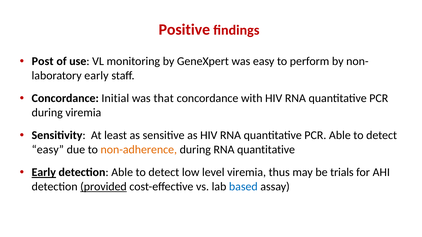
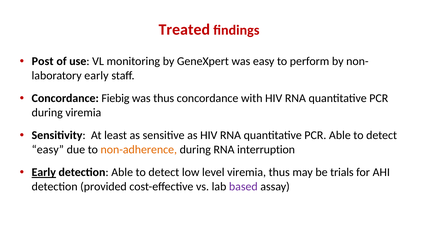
Positive: Positive -> Treated
Initial: Initial -> Fiebig
was that: that -> thus
during RNA quantitative: quantitative -> interruption
provided underline: present -> none
based colour: blue -> purple
